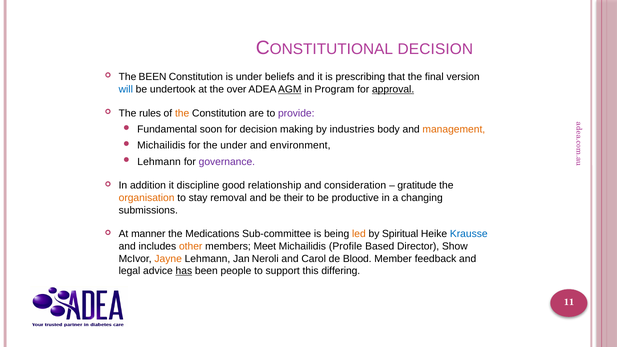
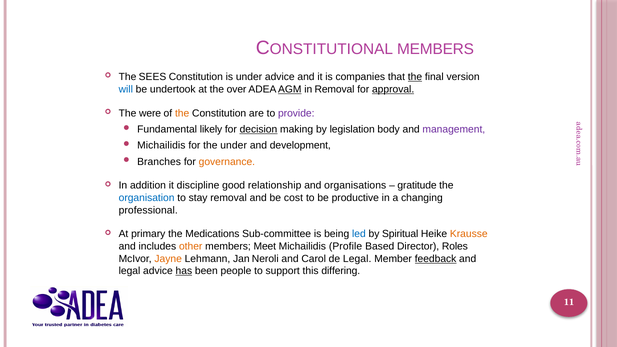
DECISION at (435, 49): DECISION -> MEMBERS
The BEEN: BEEN -> SEES
under beliefs: beliefs -> advice
prescribing: prescribing -> companies
the at (415, 77) underline: none -> present
in Program: Program -> Removal
rules: rules -> were
soon: soon -> likely
decision at (258, 129) underline: none -> present
industries: industries -> legislation
management colour: orange -> purple
environment: environment -> development
Lehmann at (159, 162): Lehmann -> Branches
governance colour: purple -> orange
consideration: consideration -> organisations
organisation colour: orange -> blue
their: their -> cost
submissions: submissions -> professional
manner: manner -> primary
led colour: orange -> blue
Krausse colour: blue -> orange
Show: Show -> Roles
de Blood: Blood -> Legal
feedback underline: none -> present
